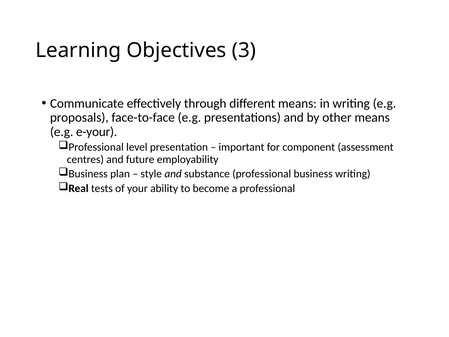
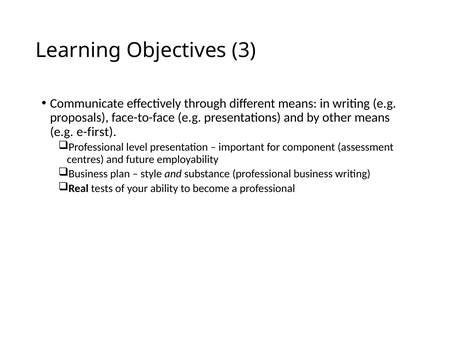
e-your: e-your -> e-first
